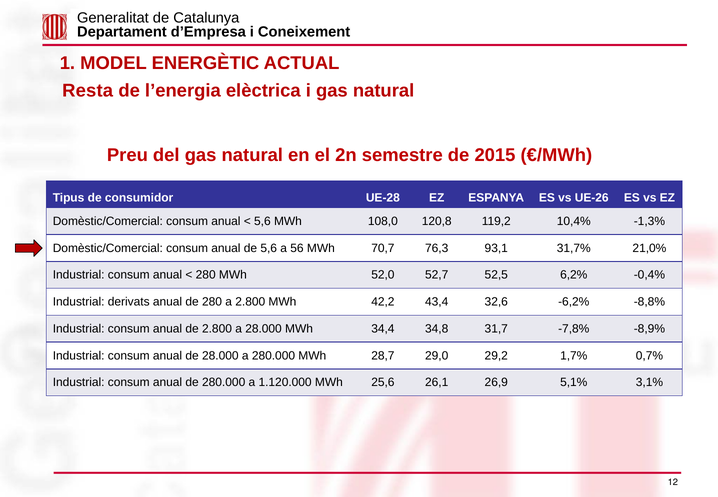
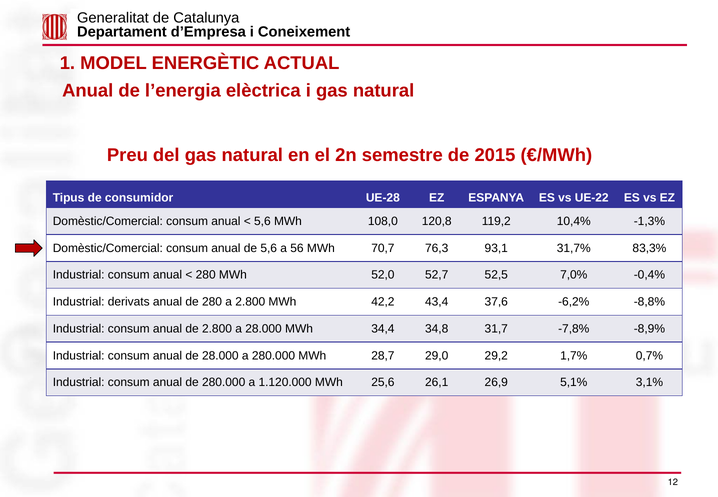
Resta at (88, 91): Resta -> Anual
UE-26: UE-26 -> UE-22
21,0%: 21,0% -> 83,3%
6,2%: 6,2% -> 7,0%
32,6: 32,6 -> 37,6
